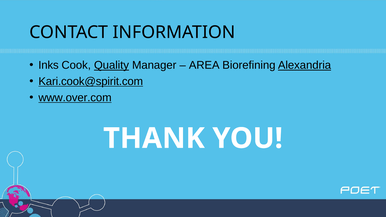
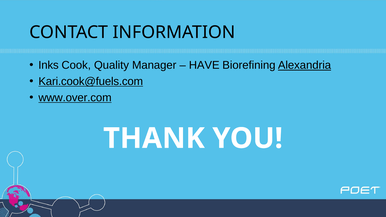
Quality underline: present -> none
AREA: AREA -> HAVE
Kari.cook@spirit.com: Kari.cook@spirit.com -> Kari.cook@fuels.com
